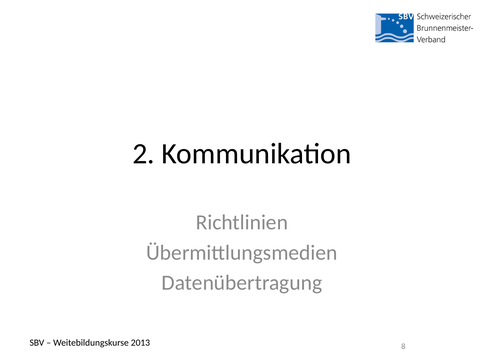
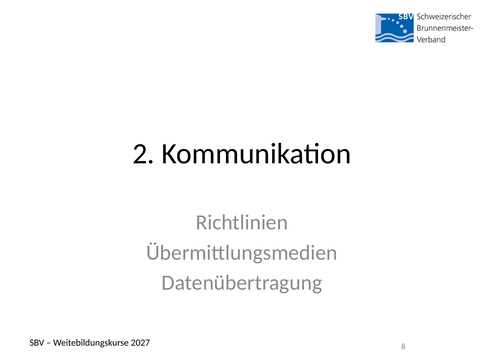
2013: 2013 -> 2027
